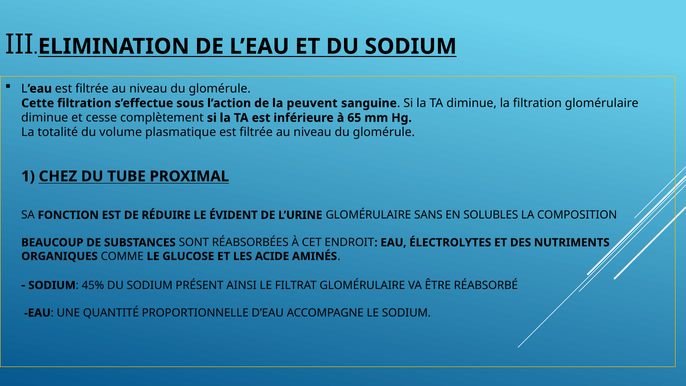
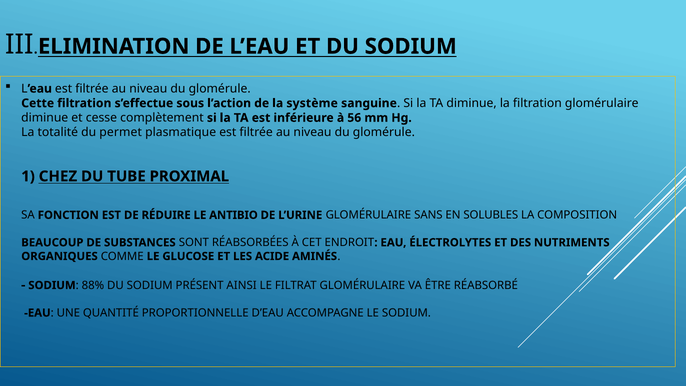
peuvent: peuvent -> système
65: 65 -> 56
volume: volume -> permet
ÉVIDENT: ÉVIDENT -> ANTIBIO
45%: 45% -> 88%
